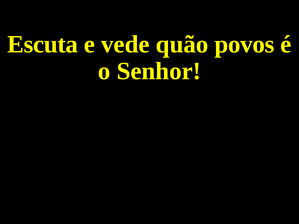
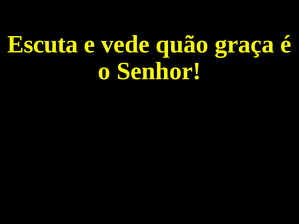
povos: povos -> graça
